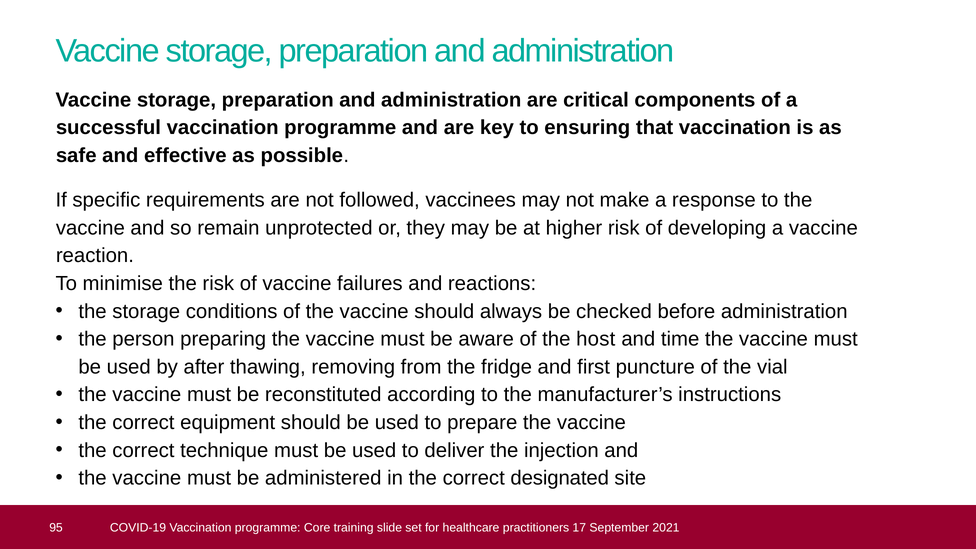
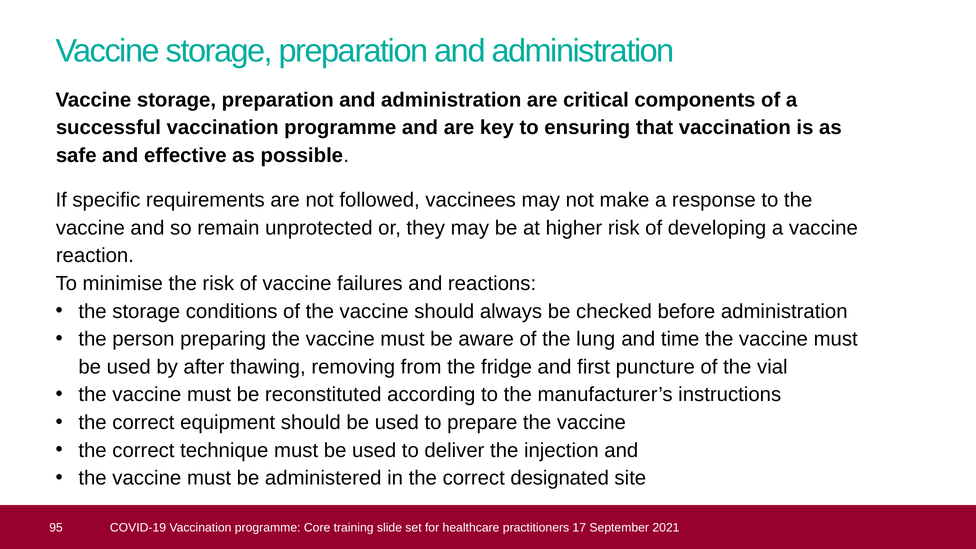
host: host -> lung
